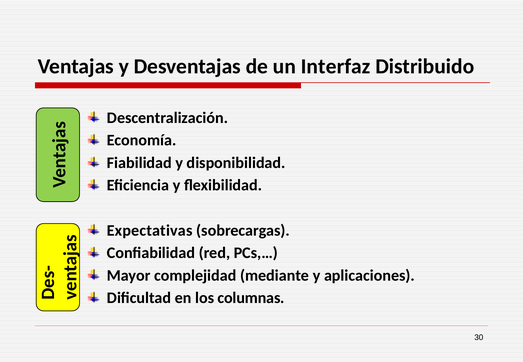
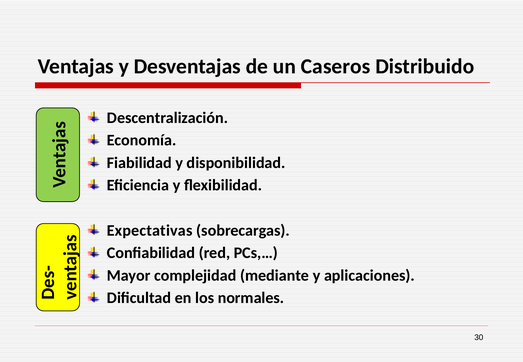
Interfaz: Interfaz -> Caseros
columnas: columnas -> normales
